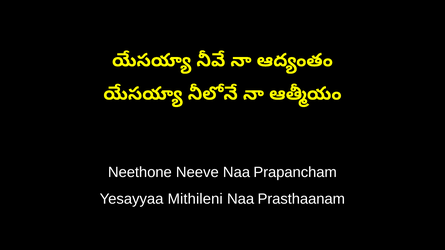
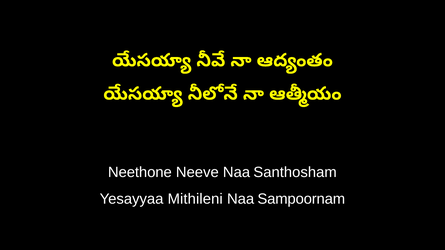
Prapancham: Prapancham -> Santhosham
Prasthaanam: Prasthaanam -> Sampoornam
